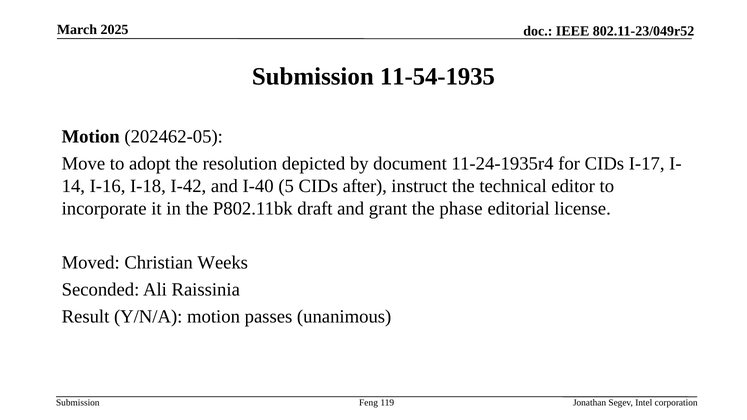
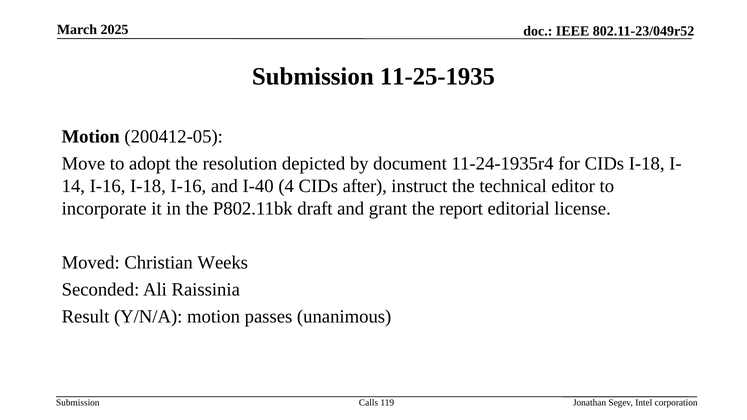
11-54-1935: 11-54-1935 -> 11-25-1935
202462-05: 202462-05 -> 200412-05
CIDs I-17: I-17 -> I-18
I-18 I-42: I-42 -> I-16
5: 5 -> 4
phase: phase -> report
Feng: Feng -> Calls
